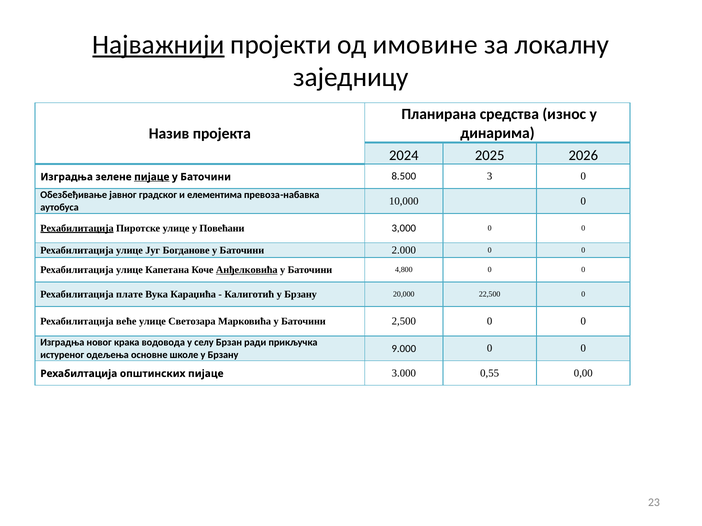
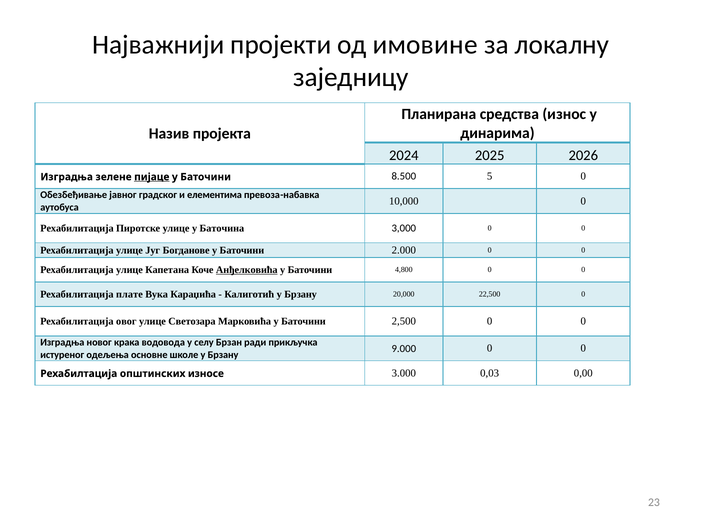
Најважнији underline: present -> none
3: 3 -> 5
Рехабилитација at (77, 228) underline: present -> none
Повећани: Повећани -> Баточина
веће: веће -> овог
општинских пијаце: пијаце -> износе
0,55: 0,55 -> 0,03
